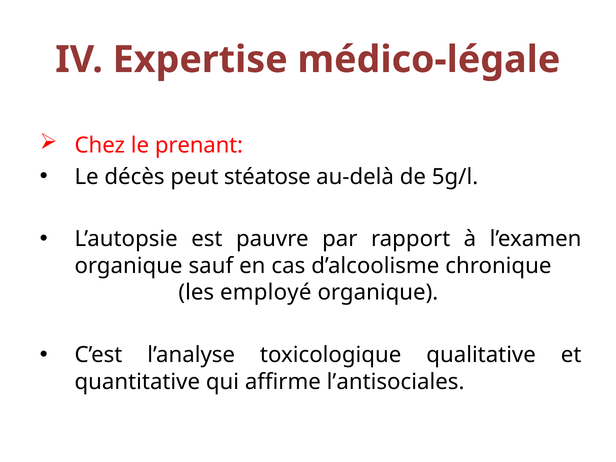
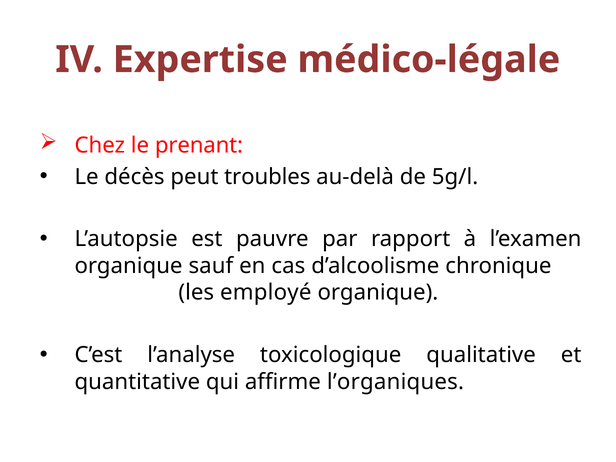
stéatose: stéatose -> troubles
l’antisociales: l’antisociales -> l’organiques
